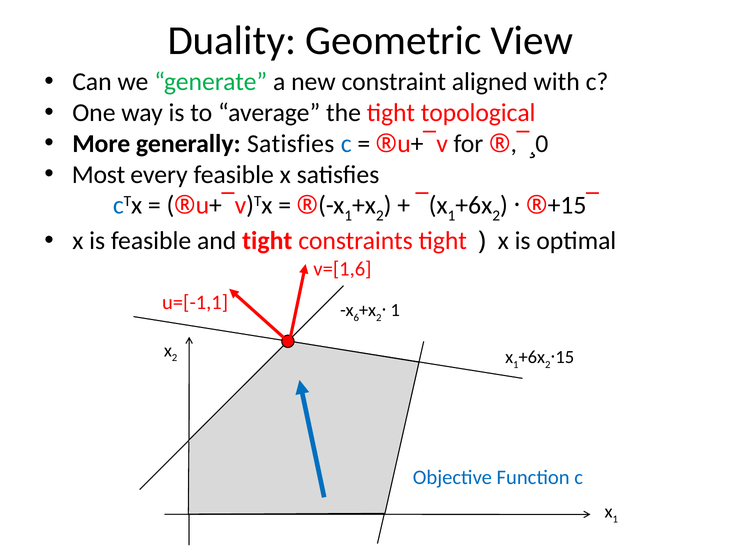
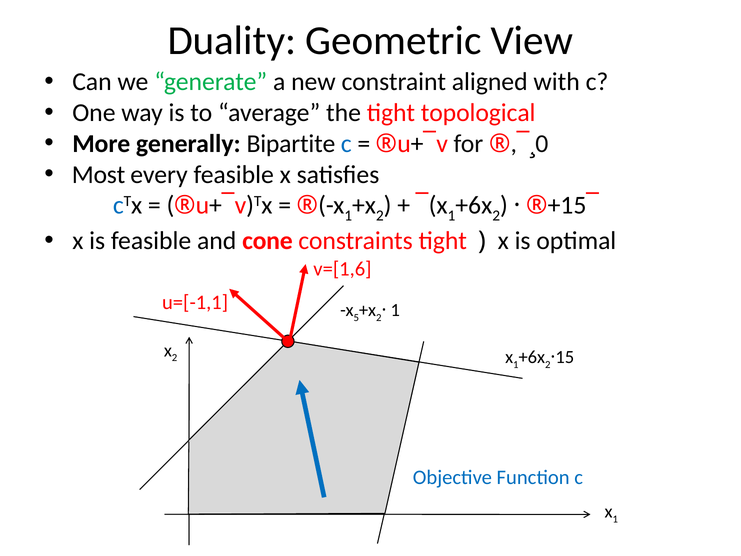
generally Satisfies: Satisfies -> Bipartite
and tight: tight -> cone
6: 6 -> 5
